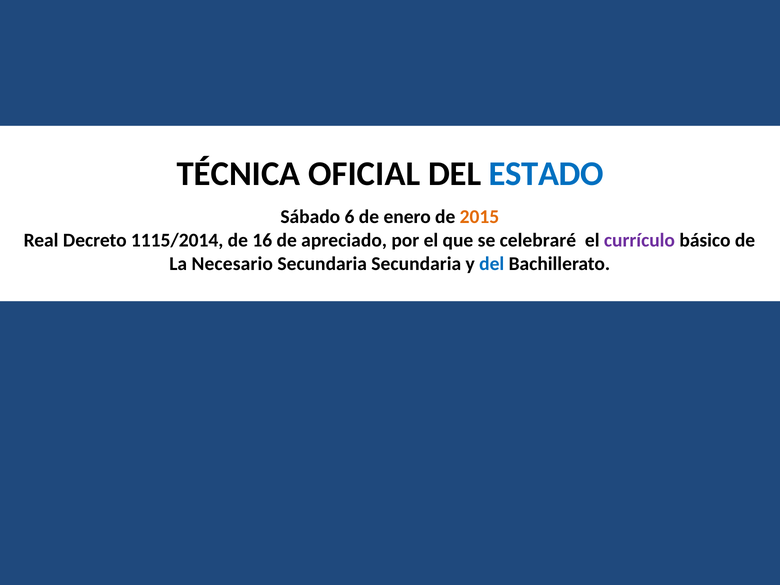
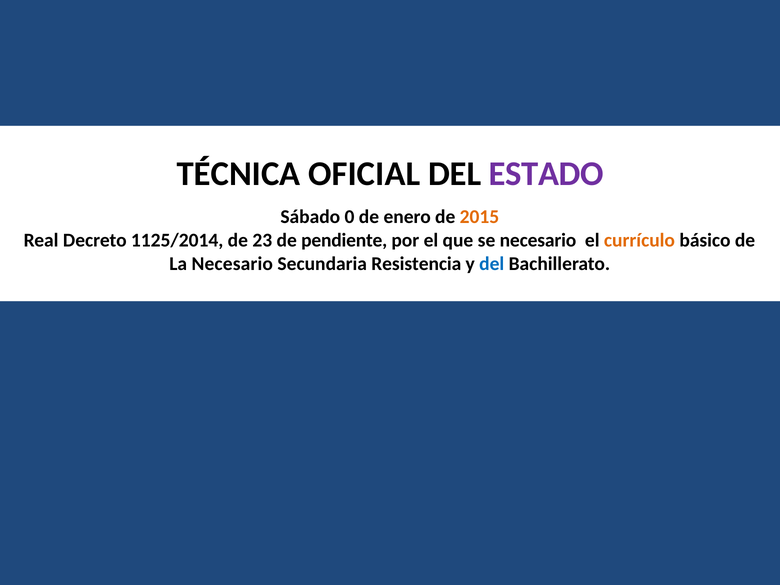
ESTADO colour: blue -> purple
6: 6 -> 0
1115/2014: 1115/2014 -> 1125/2014
16: 16 -> 23
apreciado: apreciado -> pendiente
se celebraré: celebraré -> necesario
currículo colour: purple -> orange
Secundaria Secundaria: Secundaria -> Resistencia
